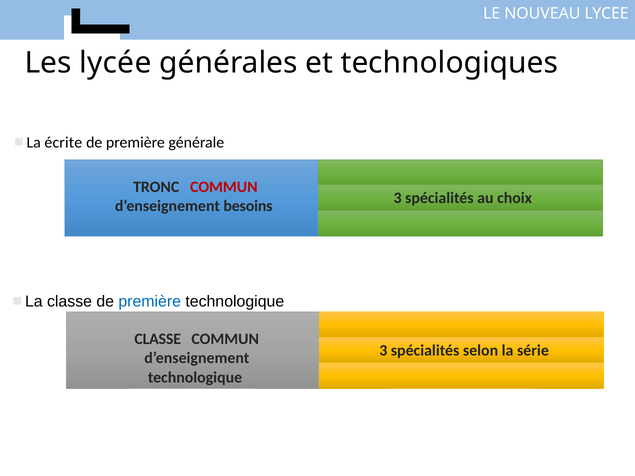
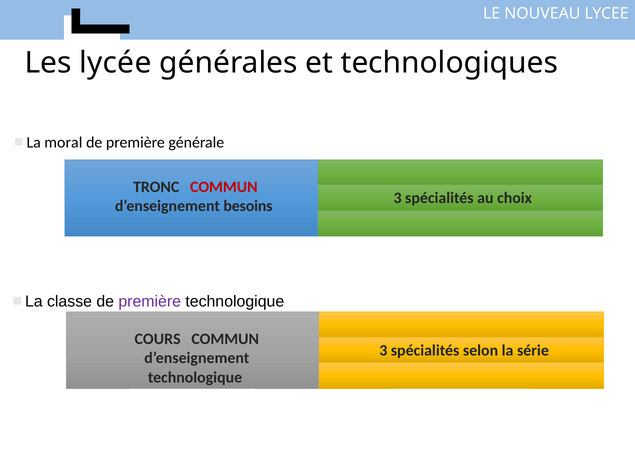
écrite: écrite -> moral
première at (150, 302) colour: blue -> purple
CLASSE at (158, 339): CLASSE -> COURS
